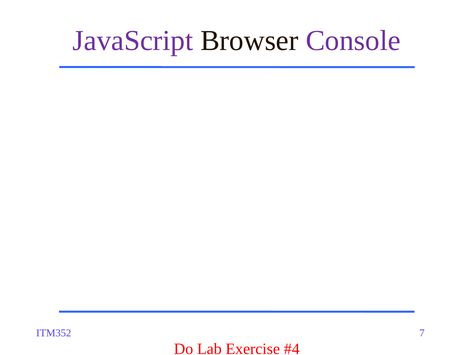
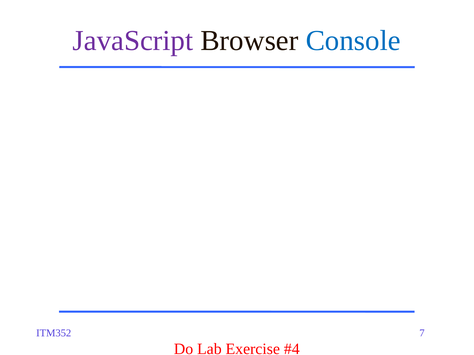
Console colour: purple -> blue
